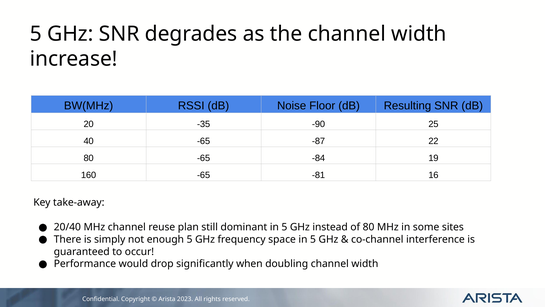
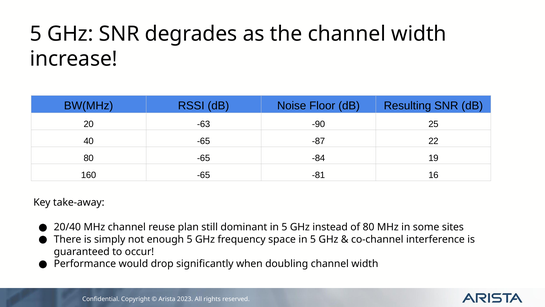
-35: -35 -> -63
